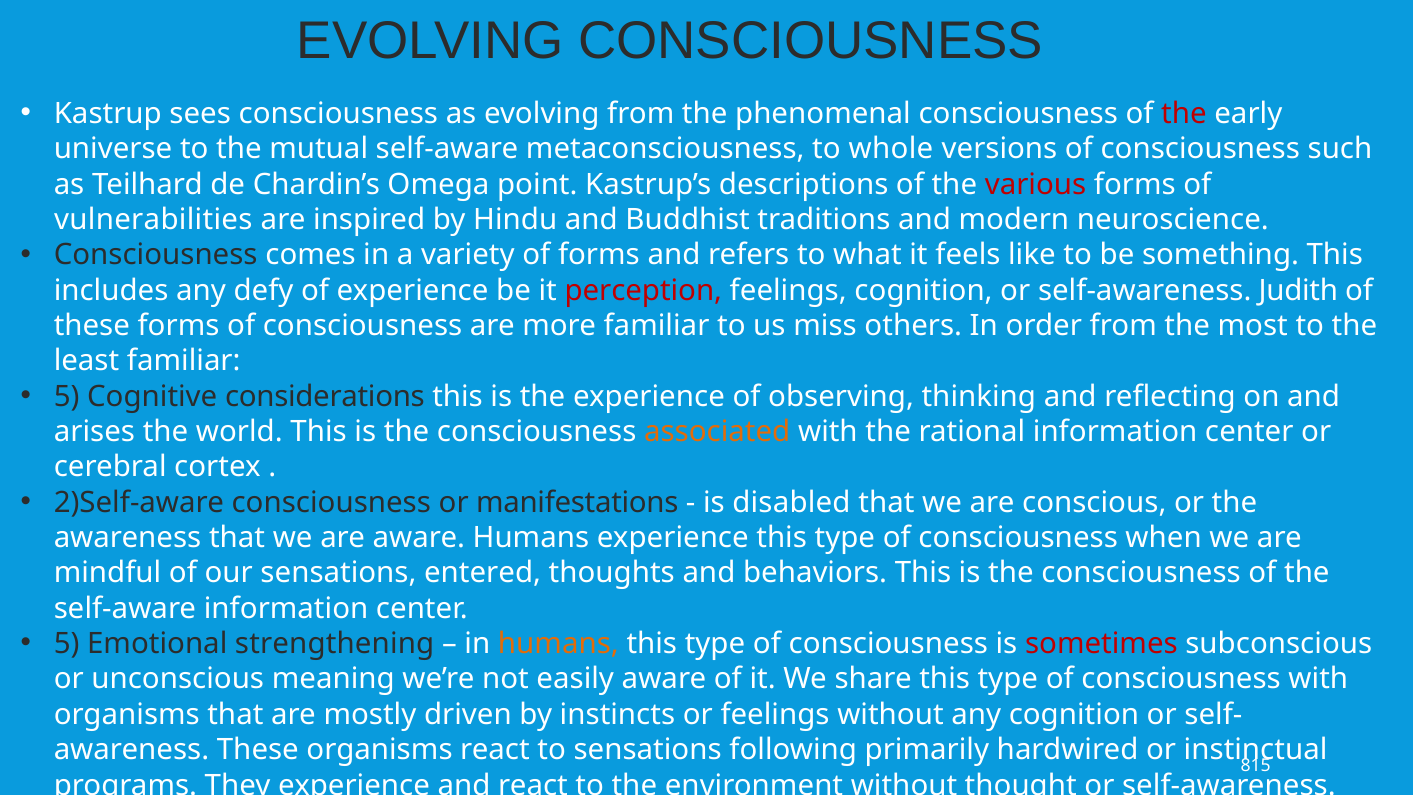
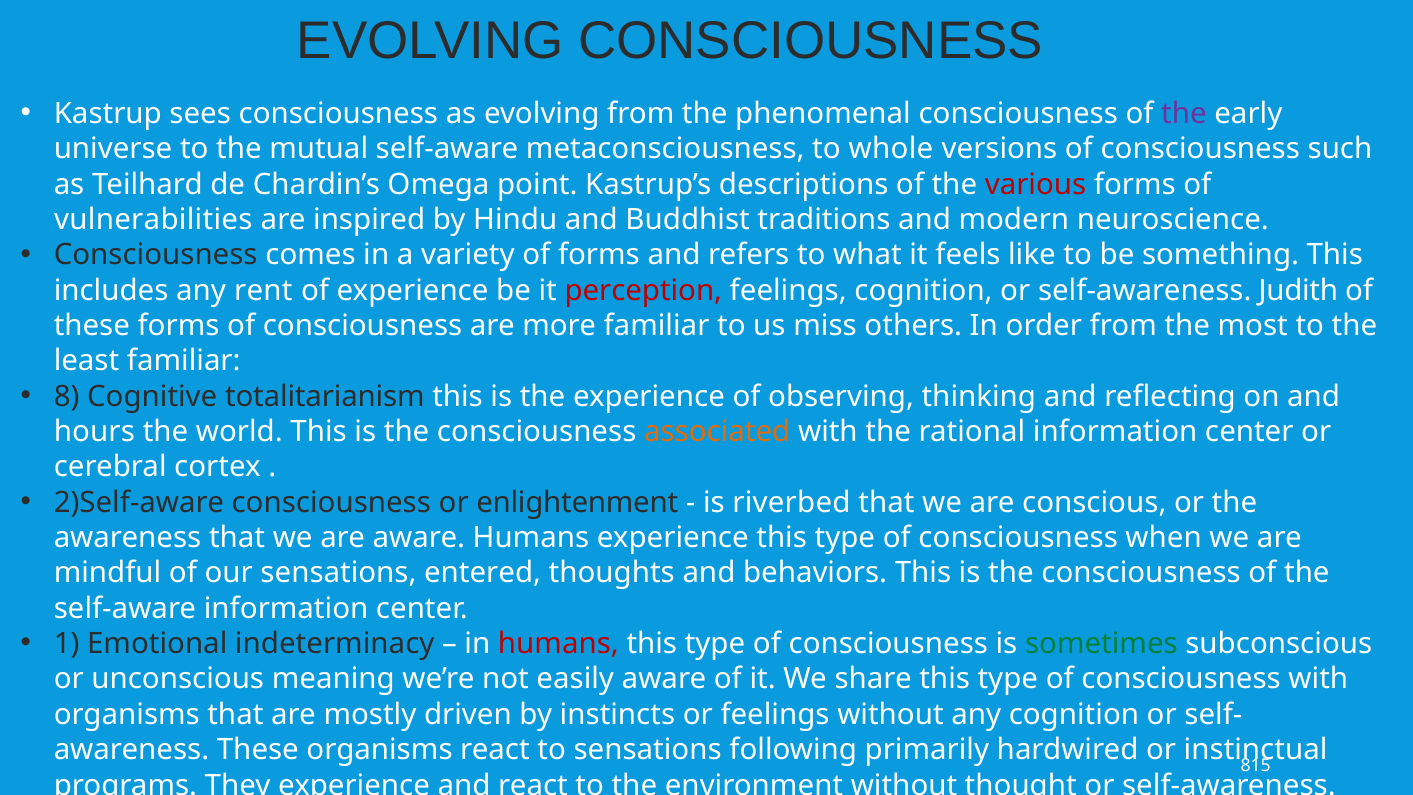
the at (1184, 114) colour: red -> purple
defy: defy -> rent
5 at (67, 396): 5 -> 8
considerations: considerations -> totalitarianism
arises: arises -> hours
manifestations: manifestations -> enlightenment
disabled: disabled -> riverbed
5 at (67, 644): 5 -> 1
strengthening: strengthening -> indeterminacy
humans at (558, 644) colour: orange -> red
sometimes colour: red -> green
